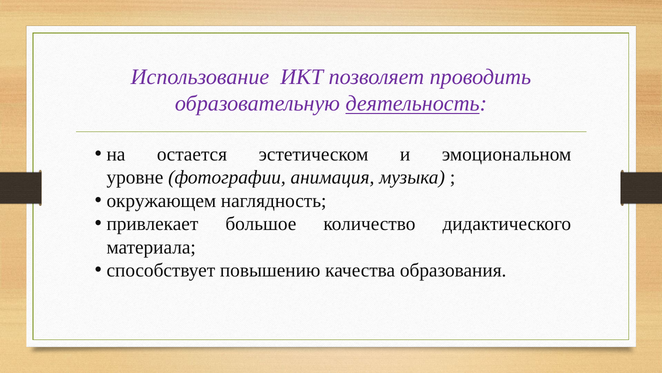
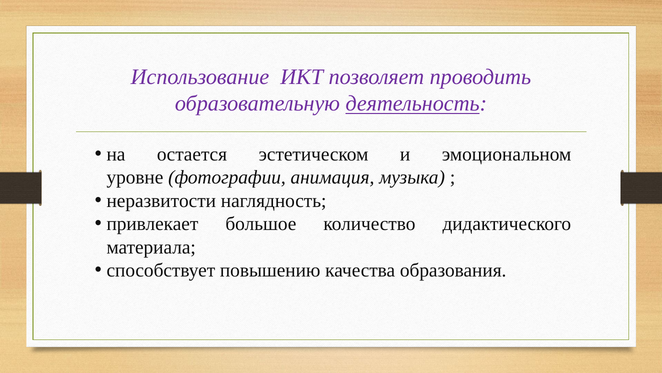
окружающем: окружающем -> неразвитости
